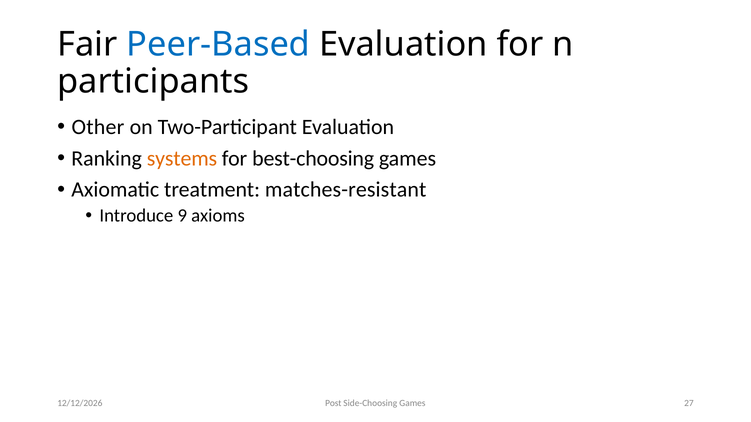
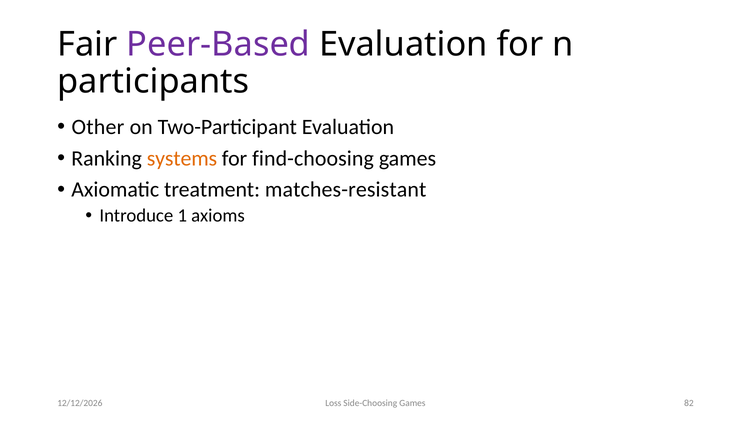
Peer-Based colour: blue -> purple
best-choosing: best-choosing -> find-choosing
9: 9 -> 1
Post: Post -> Loss
27: 27 -> 82
